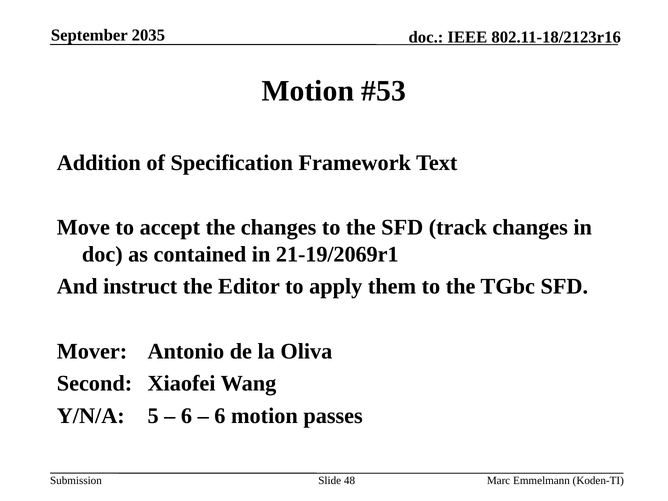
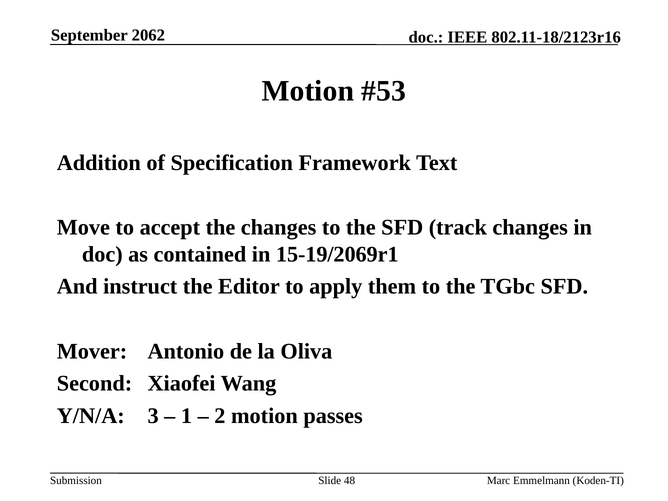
2035: 2035 -> 2062
21-19/2069r1: 21-19/2069r1 -> 15-19/2069r1
5: 5 -> 3
6 at (187, 416): 6 -> 1
6 at (220, 416): 6 -> 2
